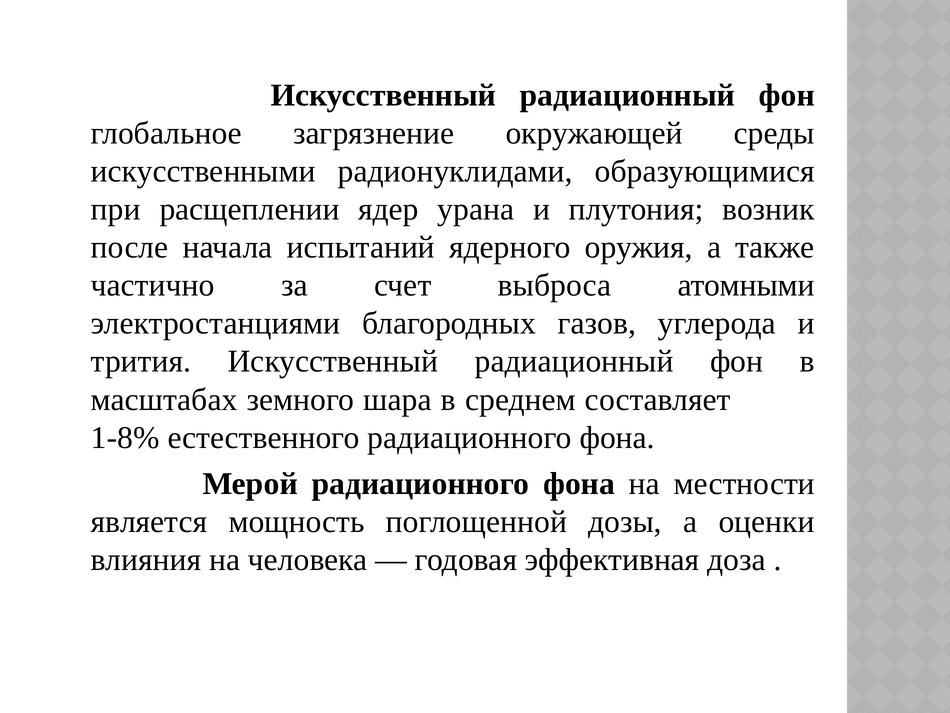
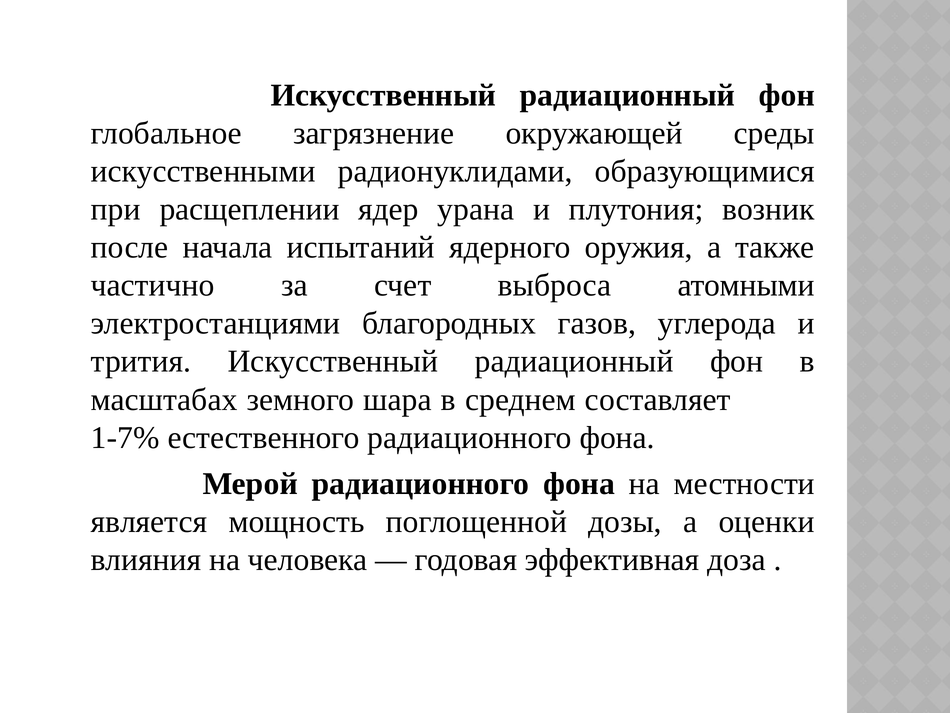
1-8%: 1-8% -> 1-7%
